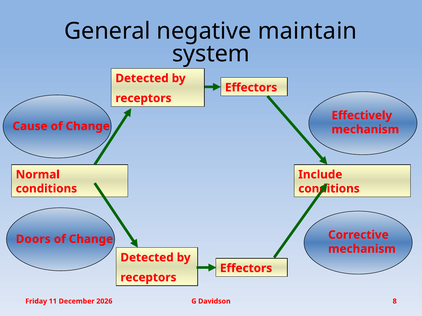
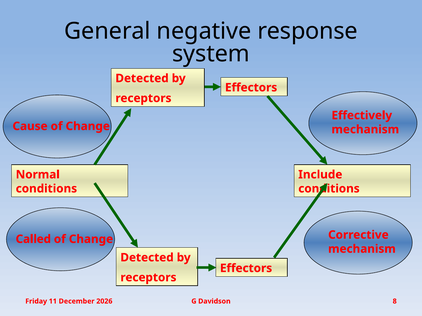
maintain: maintain -> response
Doors: Doors -> Called
